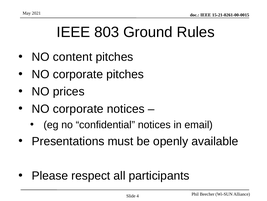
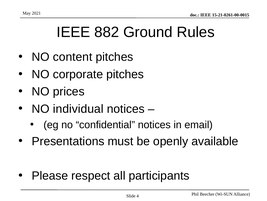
803: 803 -> 882
corporate at (78, 108): corporate -> individual
